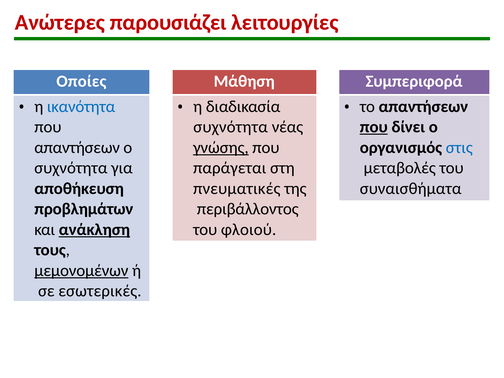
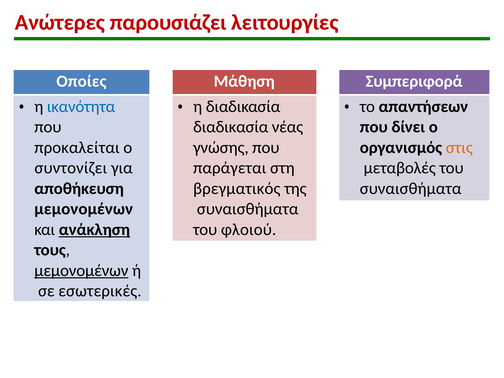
συχνότητα at (231, 127): συχνότητα -> διαδικασία
που at (374, 127) underline: present -> none
απαντήσεων at (77, 148): απαντήσεων -> προκαλείται
γνώσης underline: present -> none
στις colour: blue -> orange
συχνότητα at (71, 168): συχνότητα -> συντονίζει
πνευματικές: πνευματικές -> βρεγματικός
προβλημάτων at (84, 209): προβλημάτων -> μεμονομένων
περιβάλλοντος at (248, 209): περιβάλλοντος -> συναισθήματα
